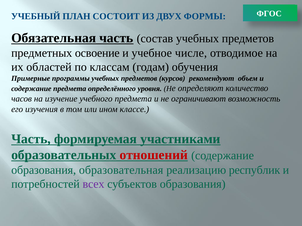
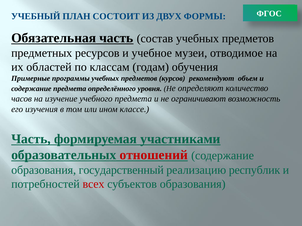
освоение: освоение -> ресурсов
числе: числе -> музеи
образовательная: образовательная -> государственный
всех colour: purple -> red
